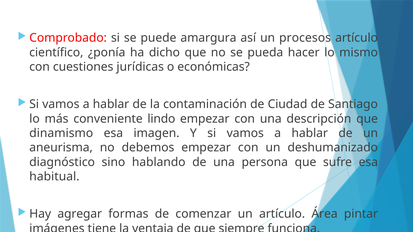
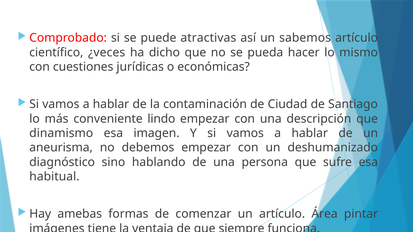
amargura: amargura -> atractivas
procesos: procesos -> sabemos
¿ponía: ¿ponía -> ¿veces
agregar: agregar -> amebas
